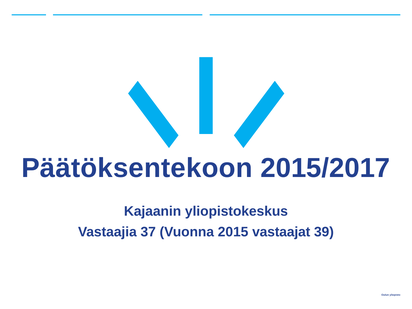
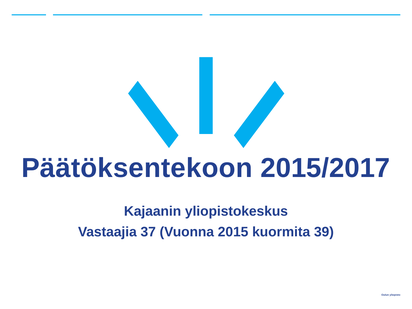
vastaajat: vastaajat -> kuormita
